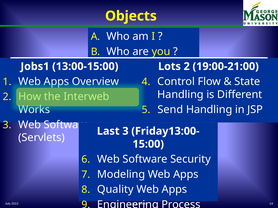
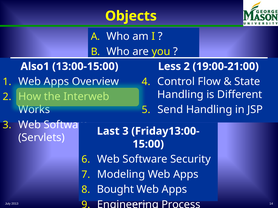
Jobs1: Jobs1 -> Also1
Lots: Lots -> Less
Quality: Quality -> Bought
